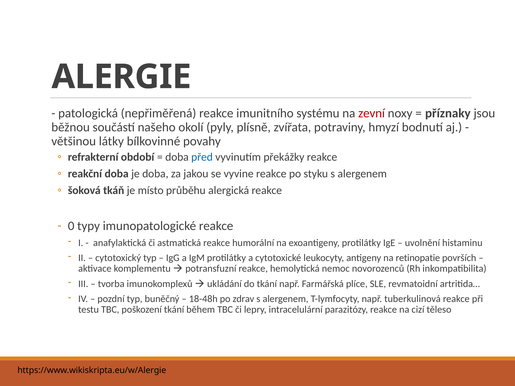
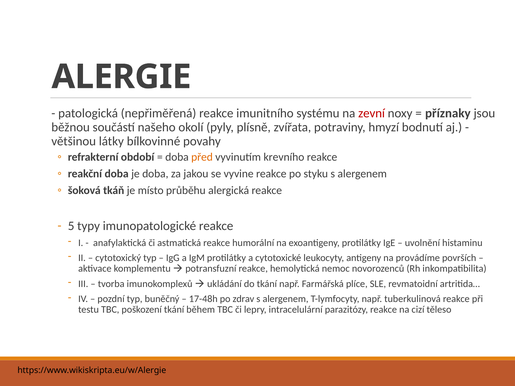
před colour: blue -> orange
překážky: překážky -> krevního
0: 0 -> 5
retinopatie: retinopatie -> provádíme
18-48h: 18-48h -> 17-48h
